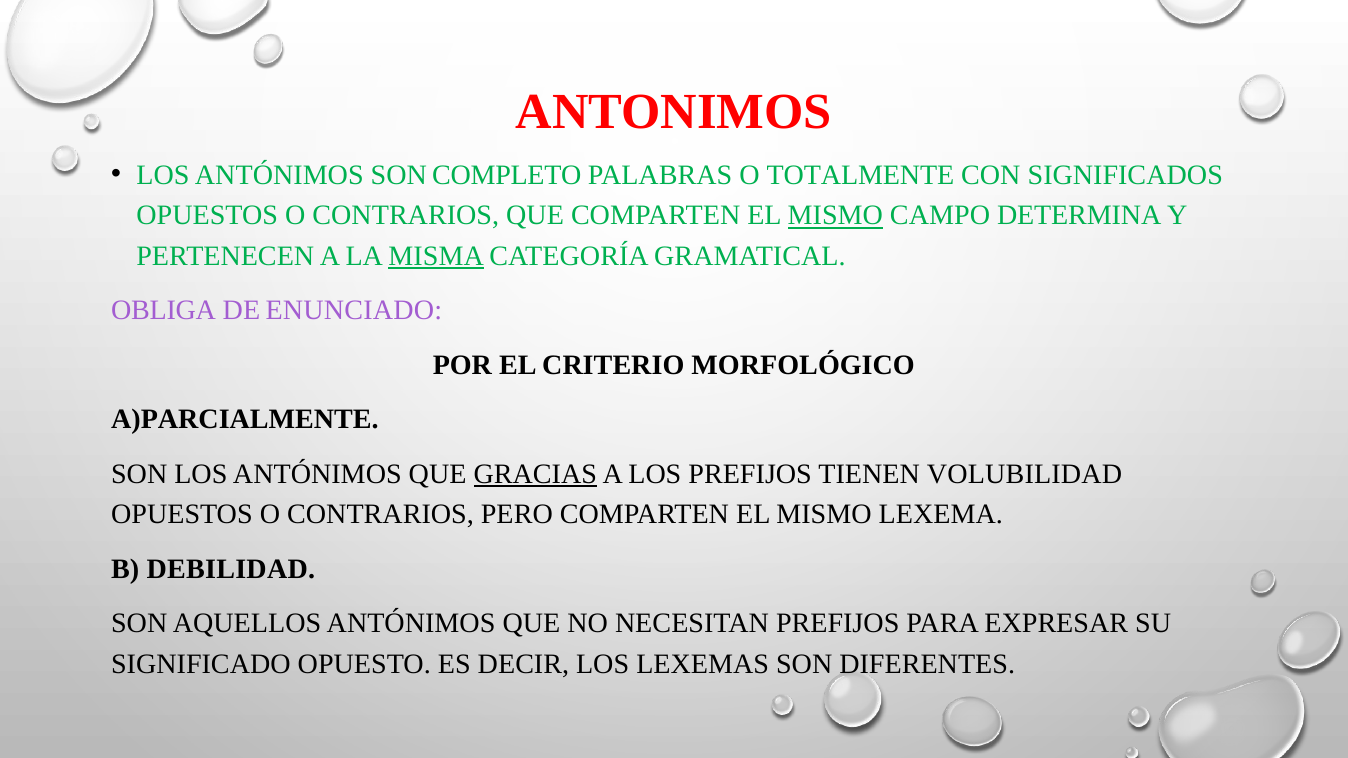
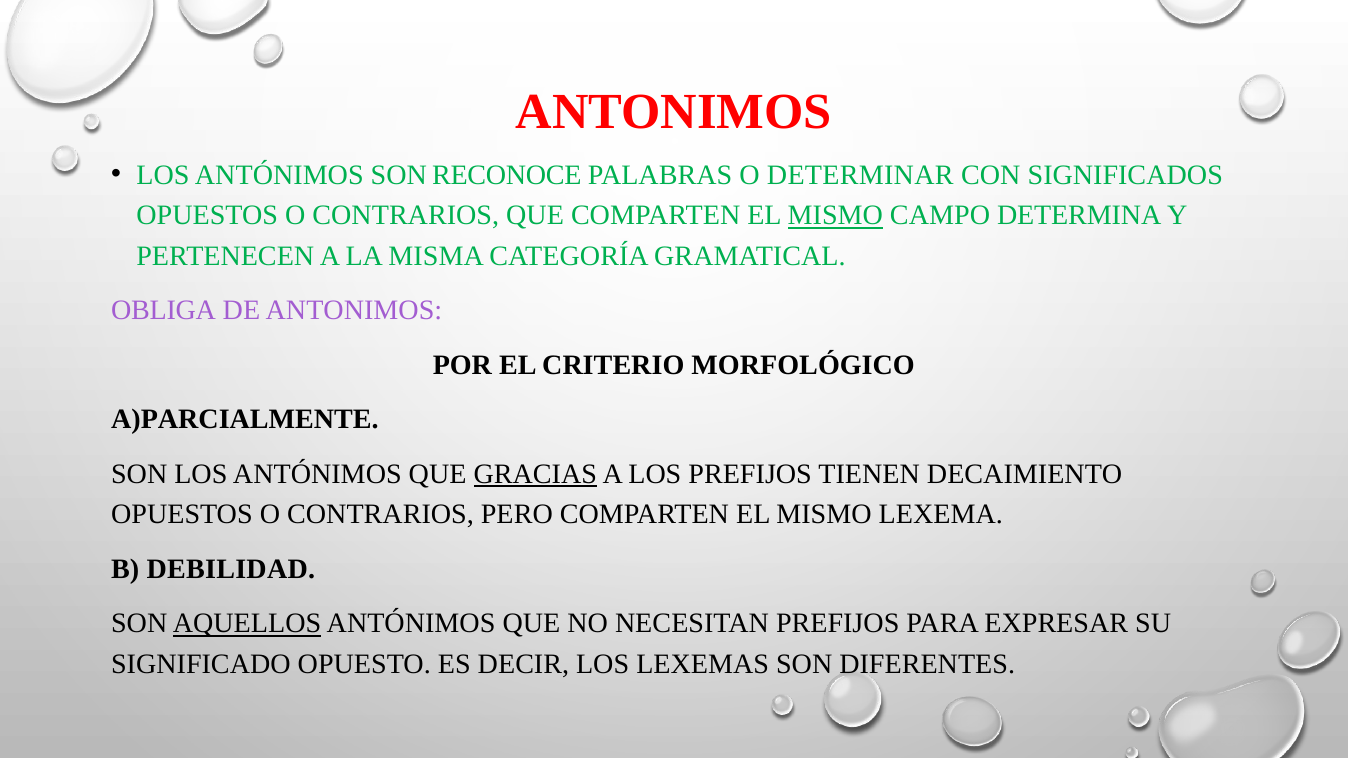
COMPLETO: COMPLETO -> RECONOCE
TOTALMENTE: TOTALMENTE -> DETERMINAR
MISMA underline: present -> none
DE ENUNCIADO: ENUNCIADO -> ANTONIMOS
VOLUBILIDAD: VOLUBILIDAD -> DECAIMIENTO
AQUELLOS underline: none -> present
